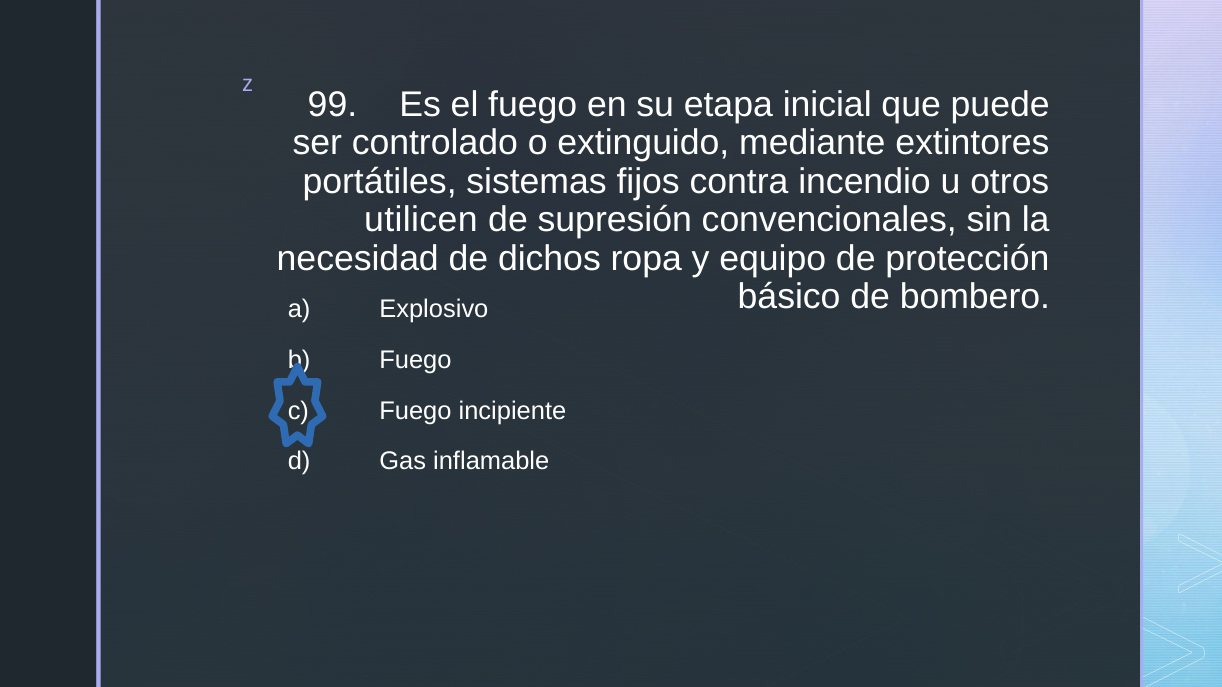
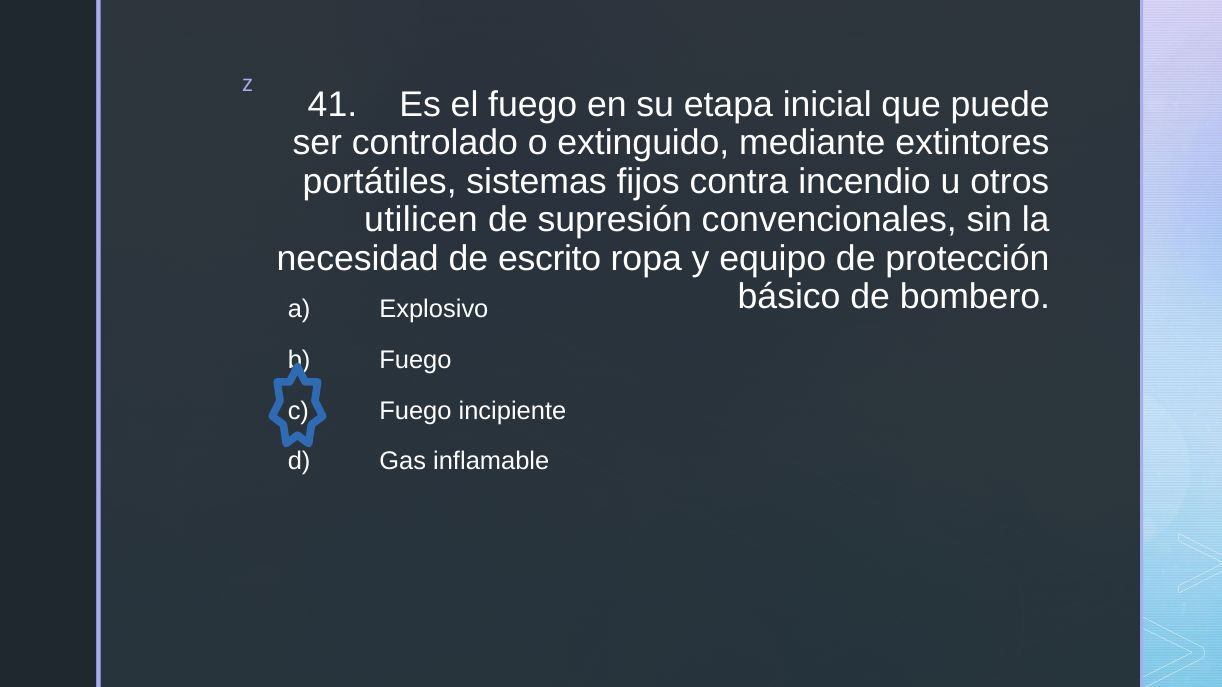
99: 99 -> 41
dichos: dichos -> escrito
